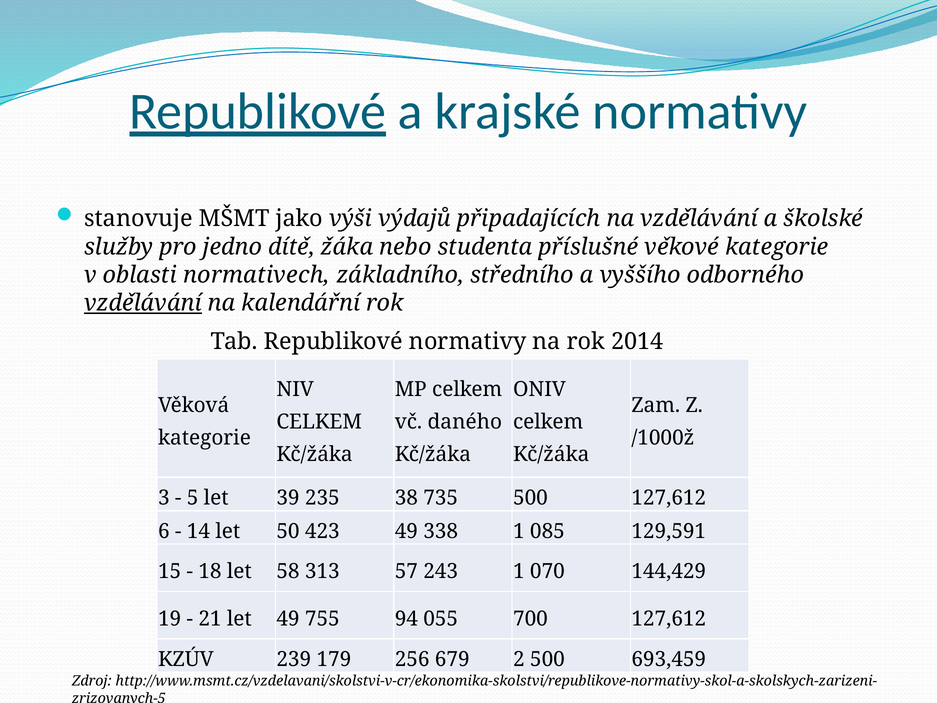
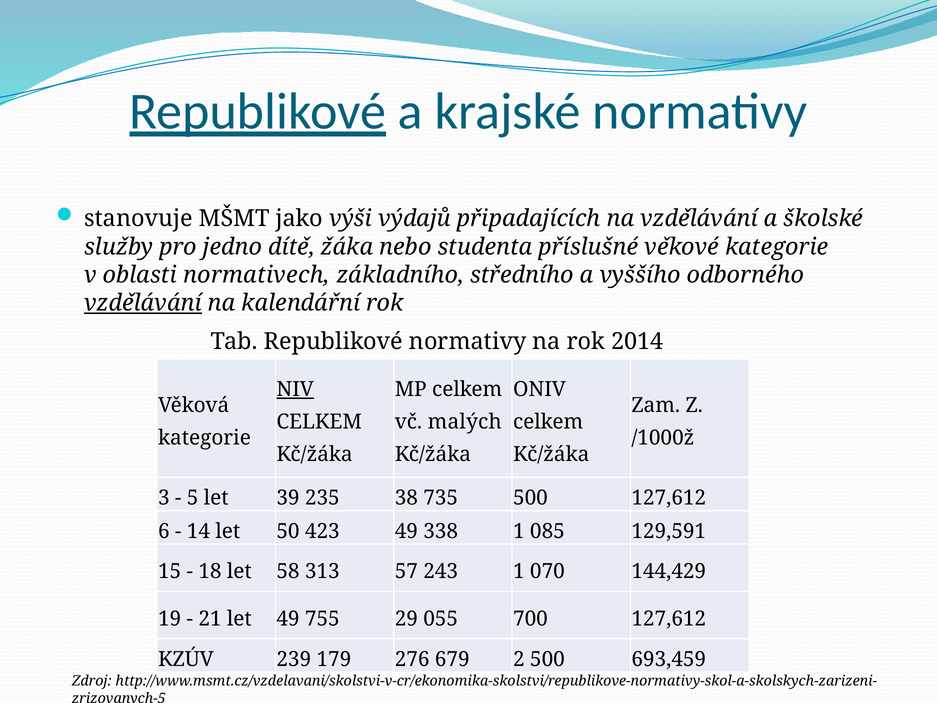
NIV underline: none -> present
daného: daného -> malých
94: 94 -> 29
256: 256 -> 276
